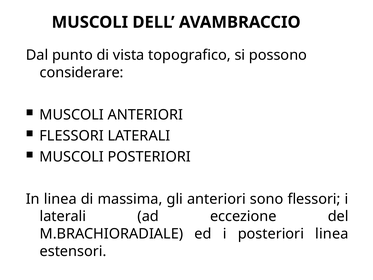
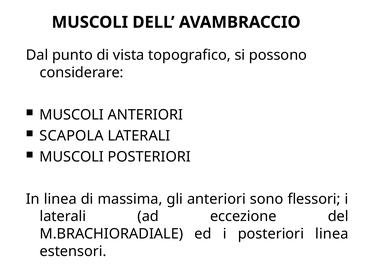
FLESSORI at (72, 136): FLESSORI -> SCAPOLA
